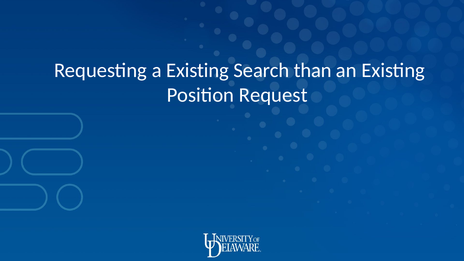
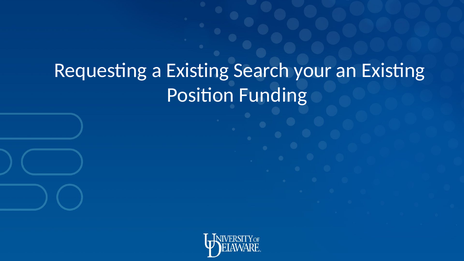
than: than -> your
Request: Request -> Funding
